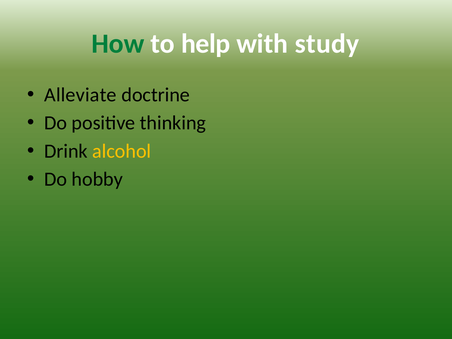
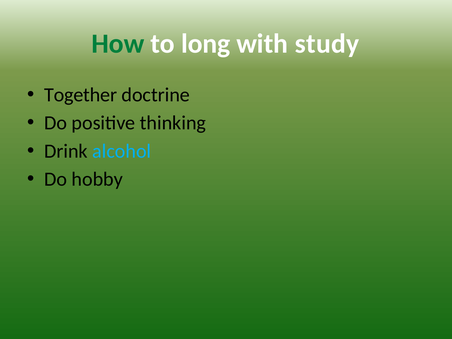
help: help -> long
Alleviate: Alleviate -> Together
alcohol colour: yellow -> light blue
